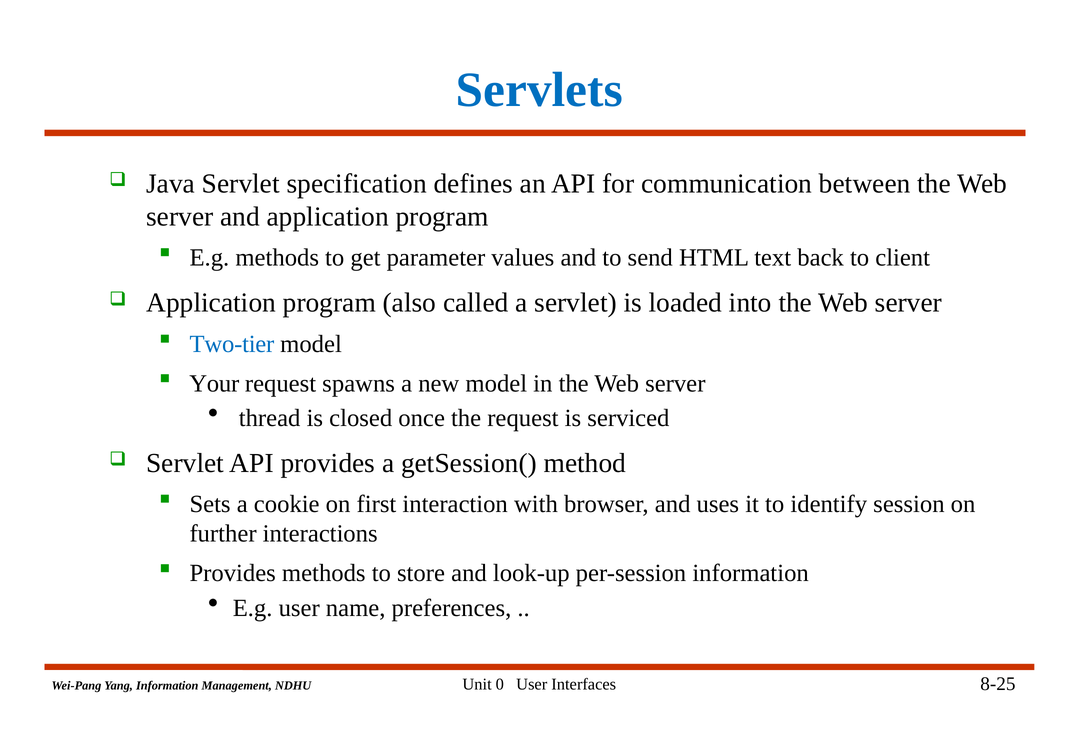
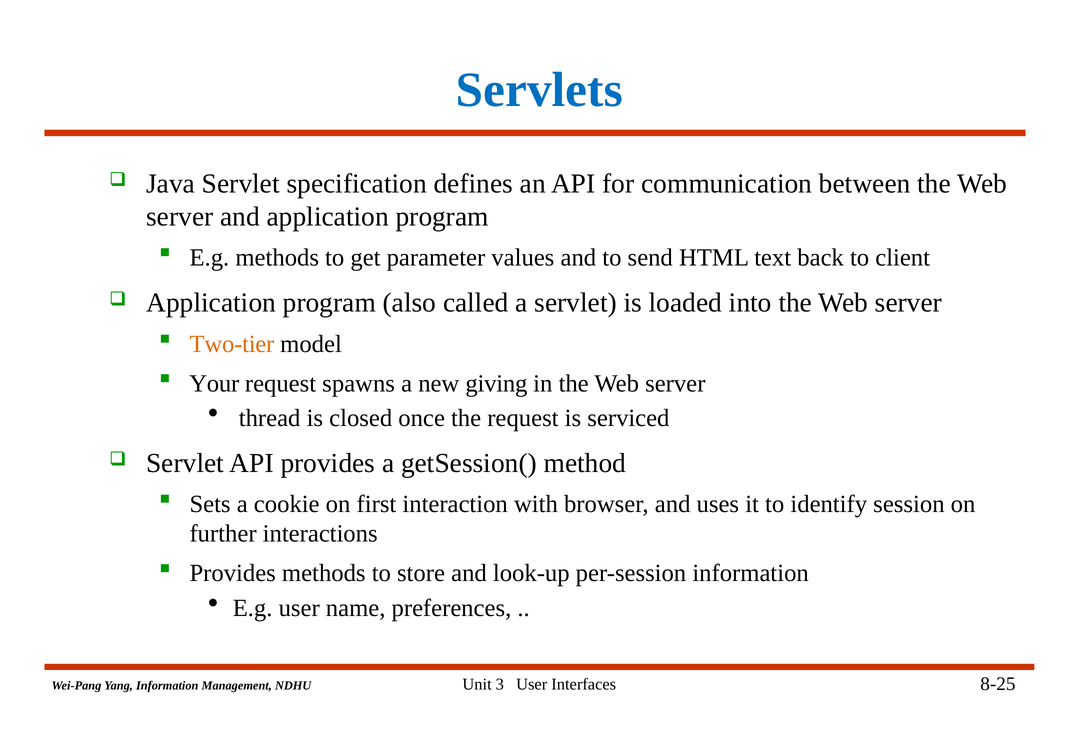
Two-tier colour: blue -> orange
new model: model -> giving
0: 0 -> 3
